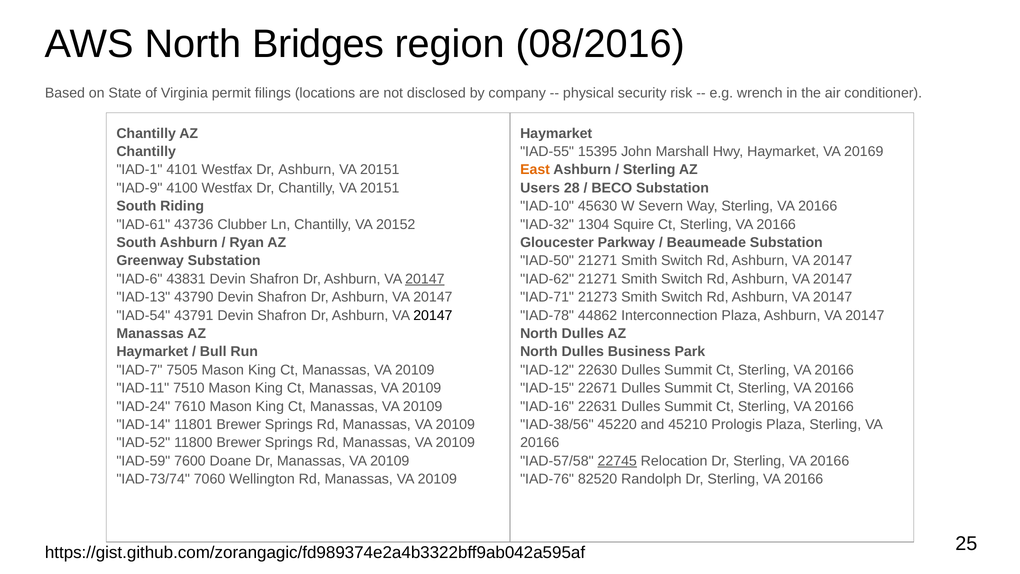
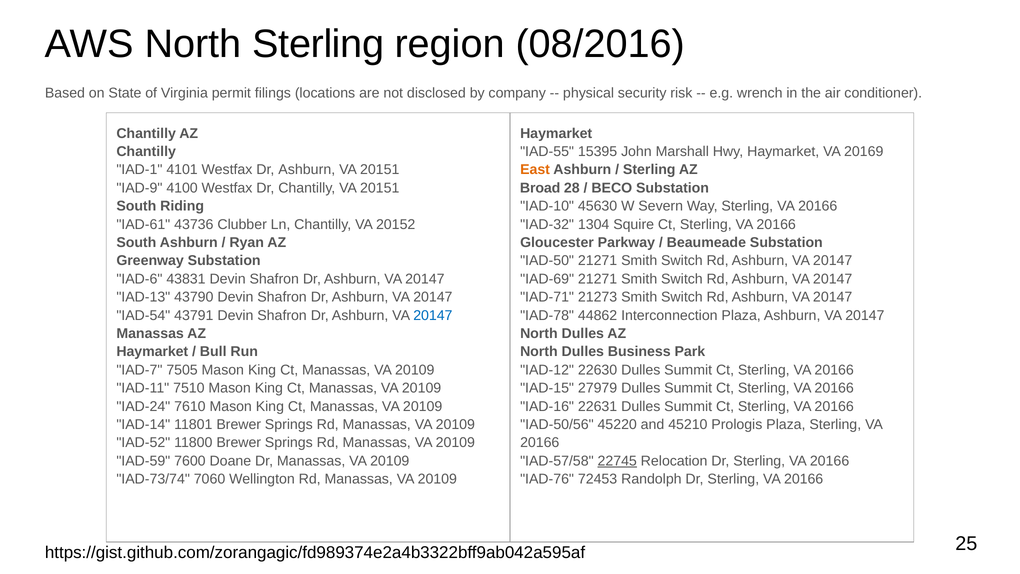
North Bridges: Bridges -> Sterling
Users: Users -> Broad
20147 at (425, 279) underline: present -> none
IAD-62: IAD-62 -> IAD-69
20147 at (433, 315) colour: black -> blue
22671: 22671 -> 27979
IAD-38/56: IAD-38/56 -> IAD-50/56
82520: 82520 -> 72453
